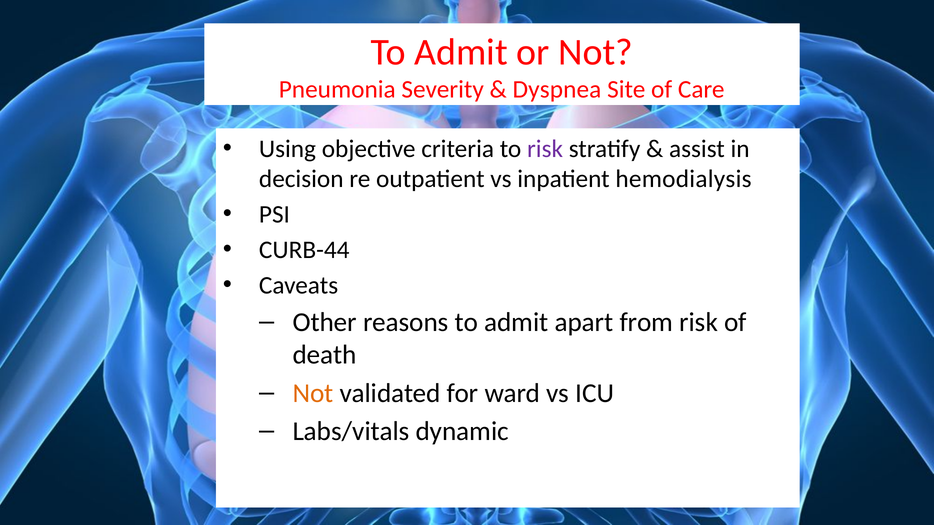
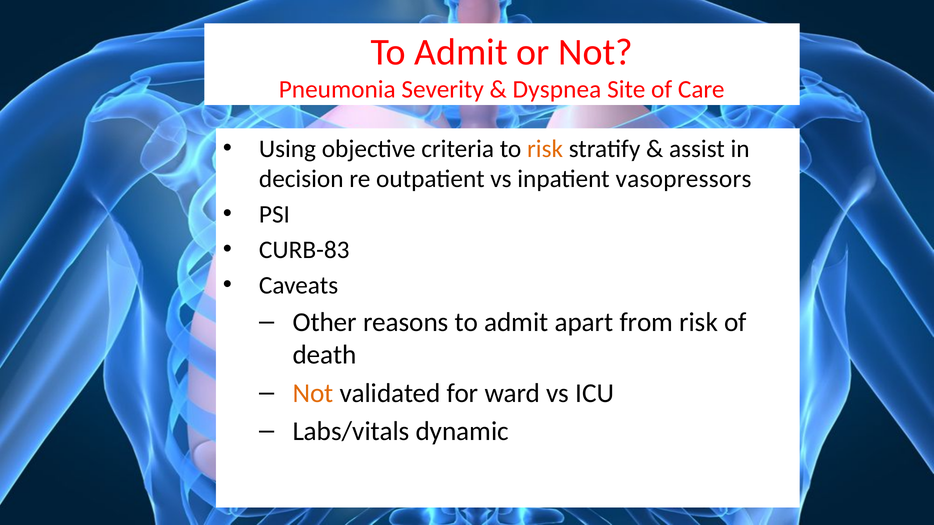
risk at (545, 149) colour: purple -> orange
hemodialysis: hemodialysis -> vasopressors
CURB-44: CURB-44 -> CURB-83
